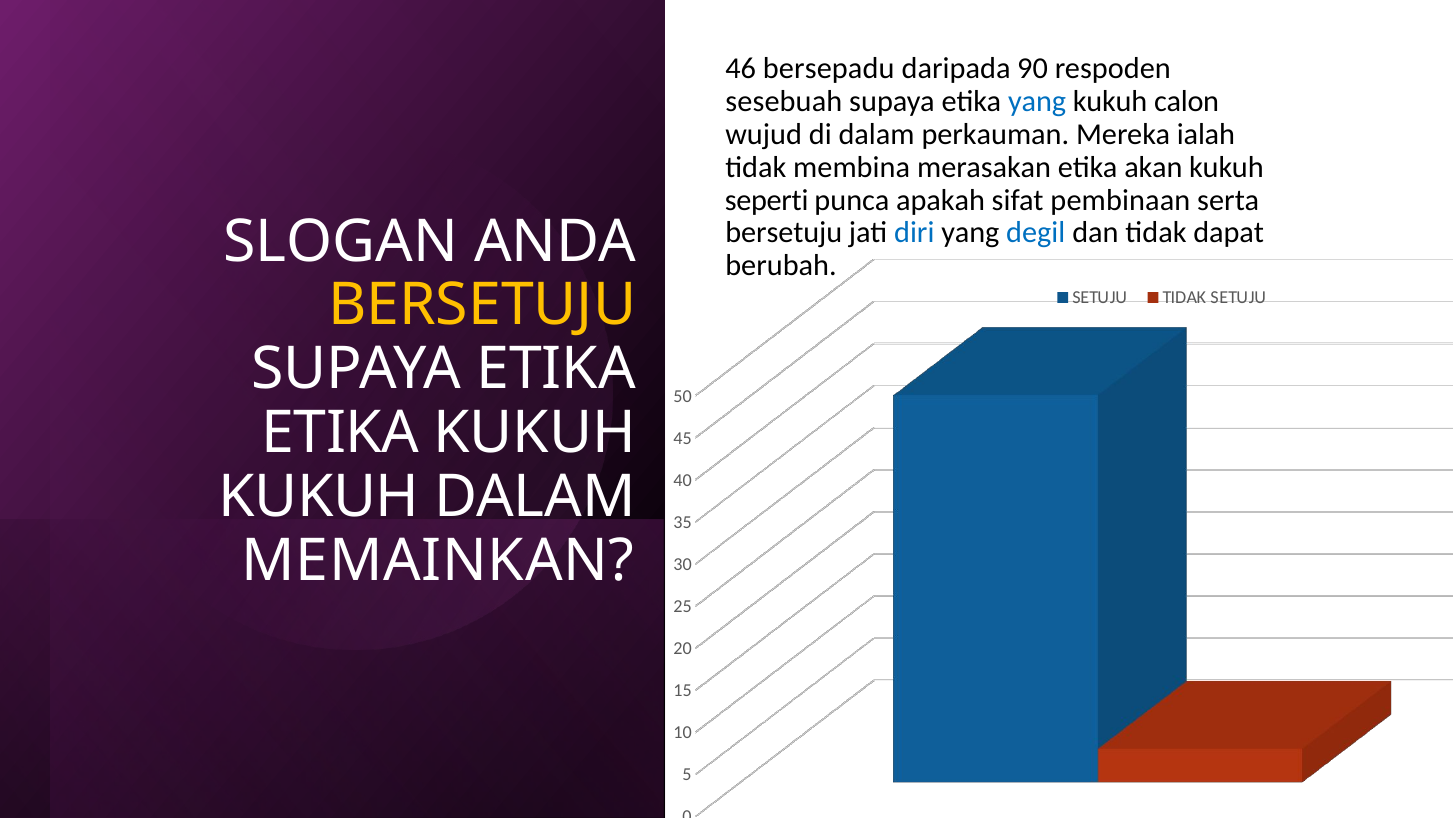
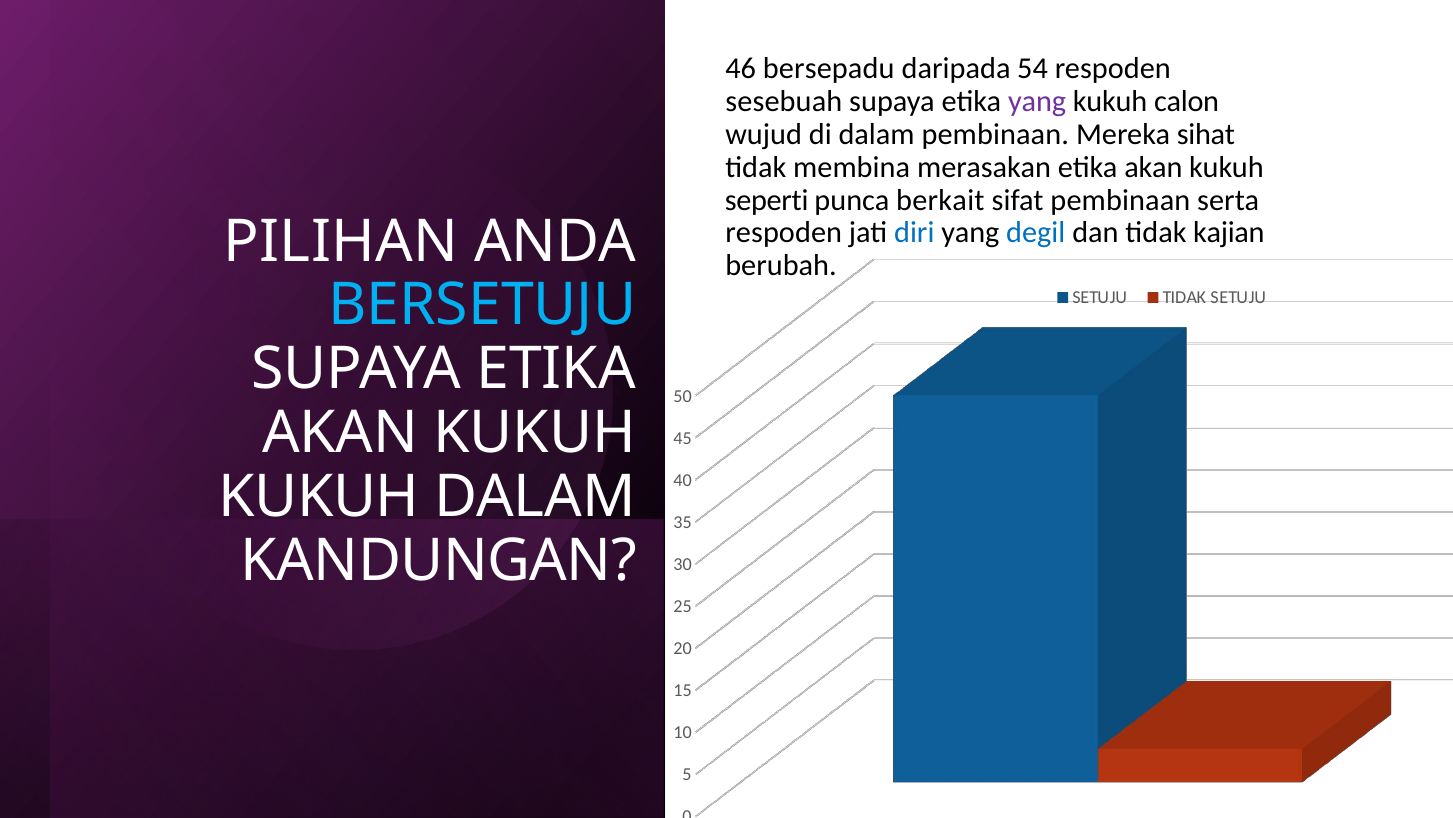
90: 90 -> 54
yang at (1037, 102) colour: blue -> purple
dalam perkauman: perkauman -> pembinaan
ialah: ialah -> sihat
apakah: apakah -> berkait
bersetuju at (784, 233): bersetuju -> respoden
dapat: dapat -> kajian
SLOGAN: SLOGAN -> PILIHAN
BERSETUJU at (482, 305) colour: yellow -> light blue
ETIKA at (340, 433): ETIKA -> AKAN
MEMAINKAN: MEMAINKAN -> KANDUNGAN
